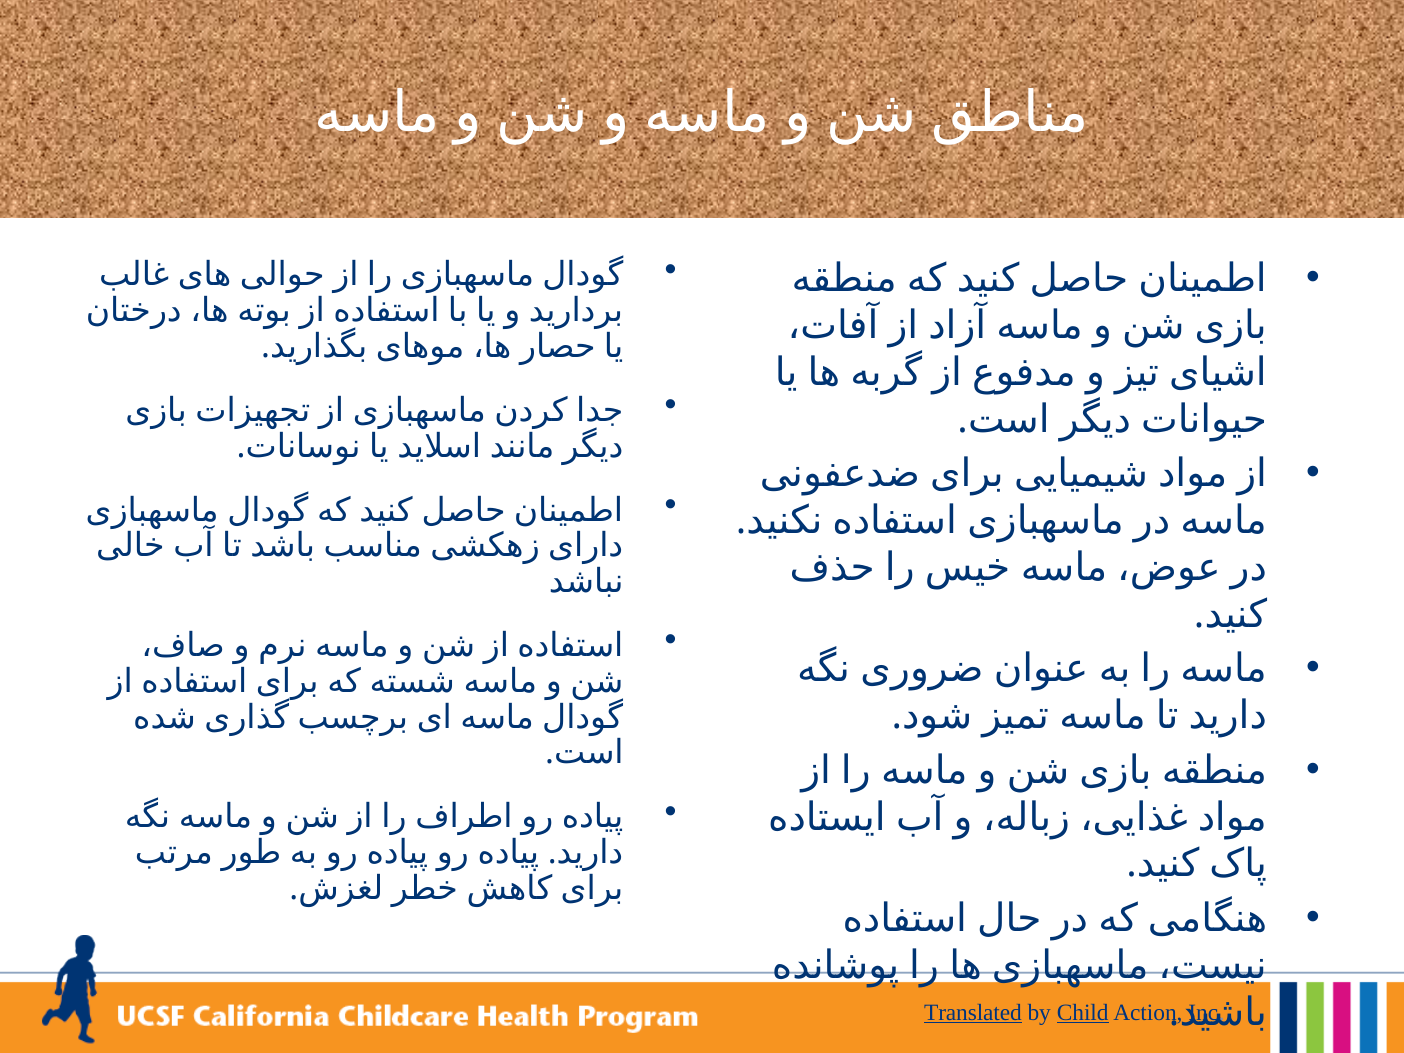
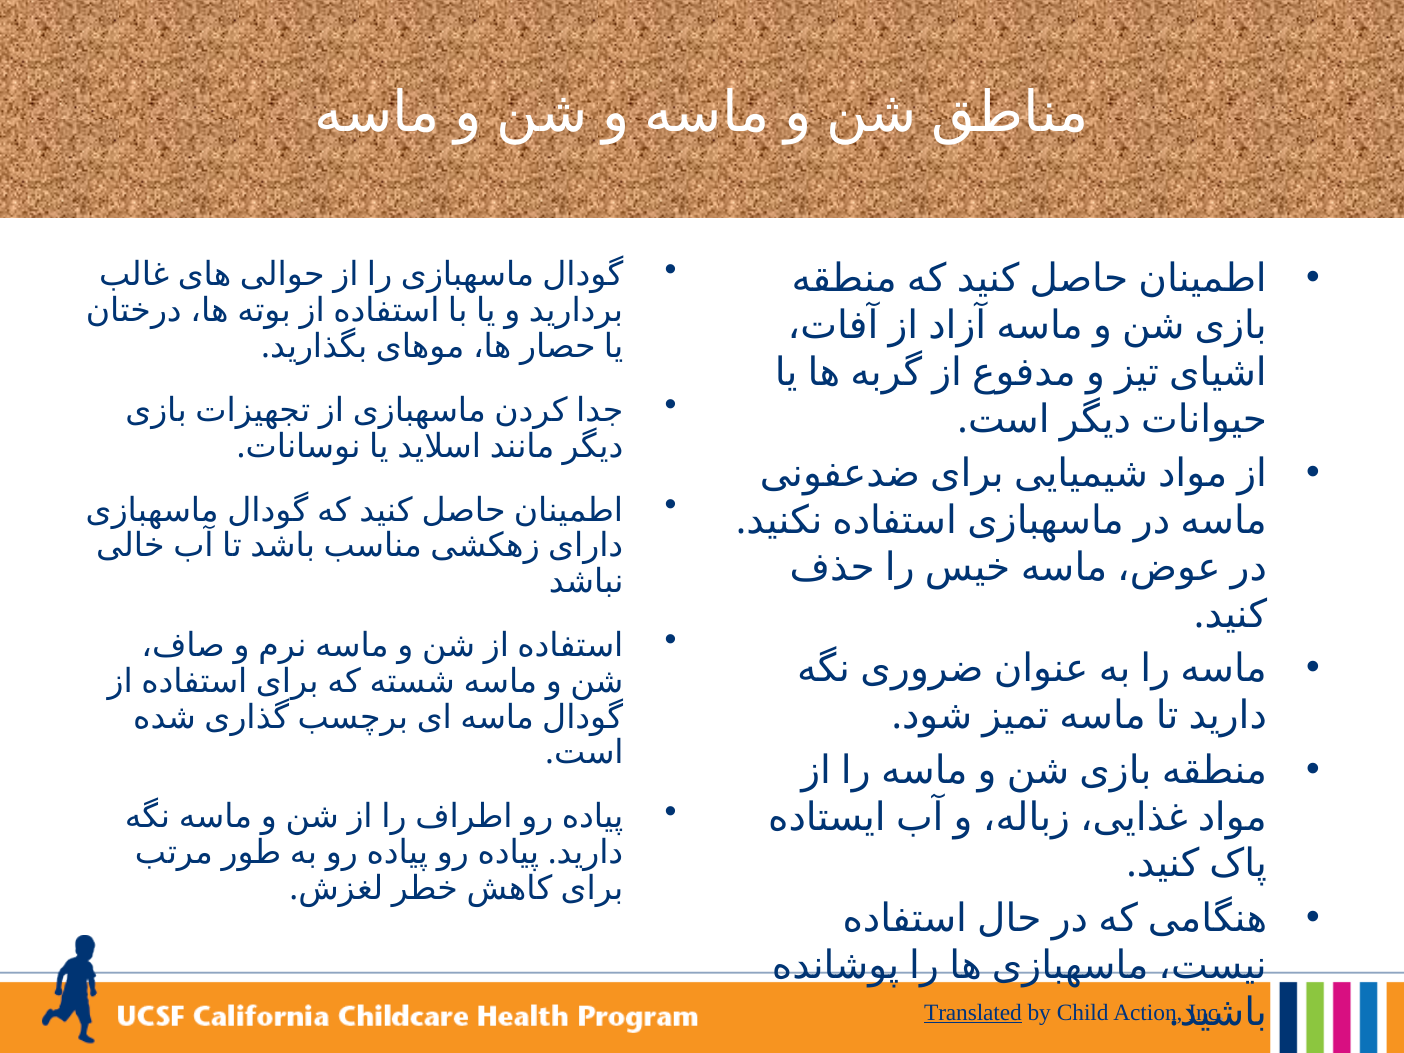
Child underline: present -> none
